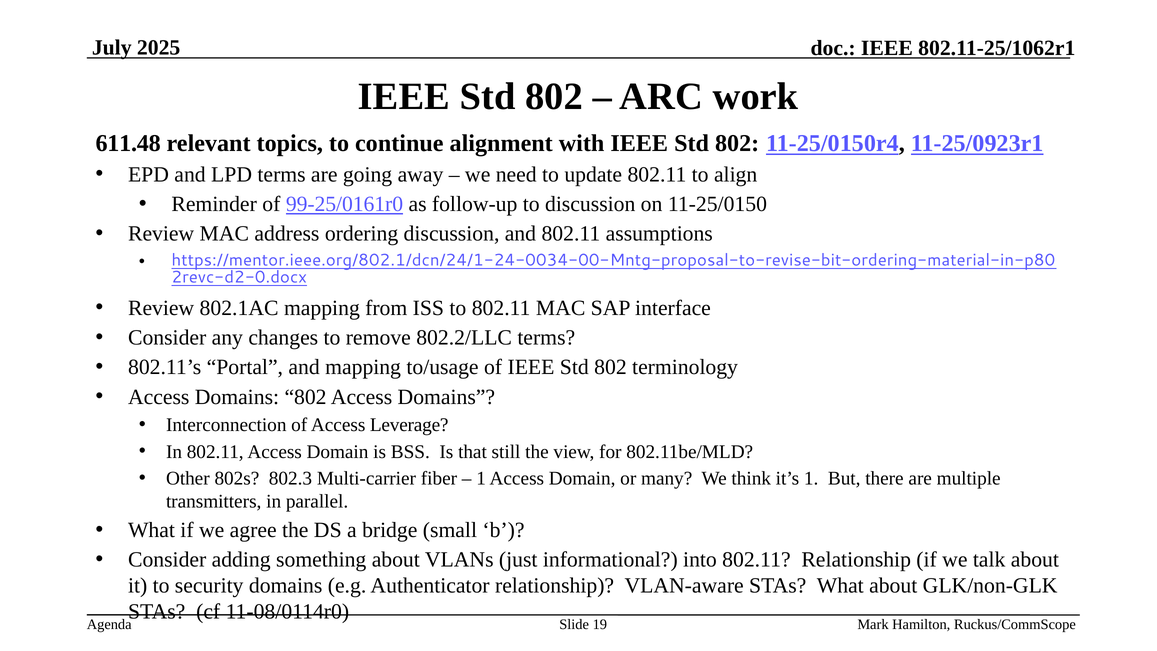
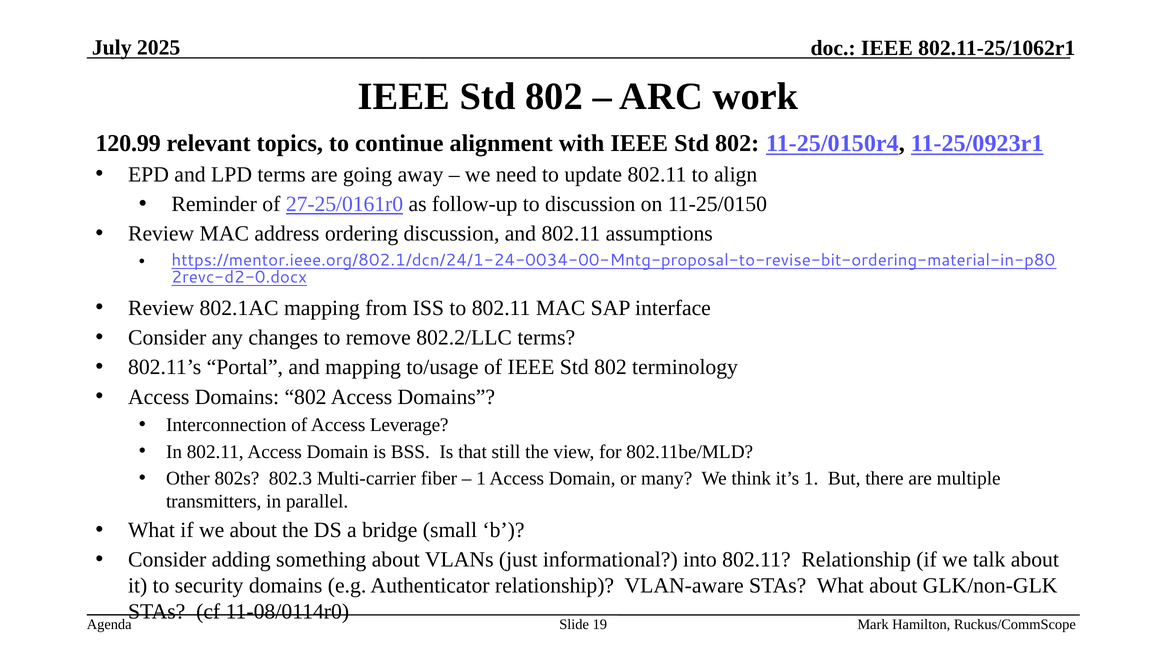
611.48: 611.48 -> 120.99
99-25/0161r0: 99-25/0161r0 -> 27-25/0161r0
we agree: agree -> about
